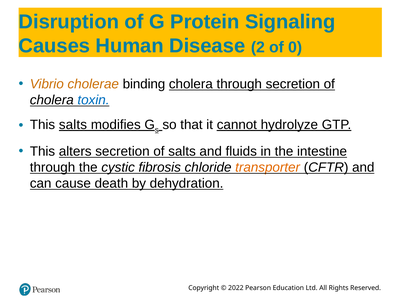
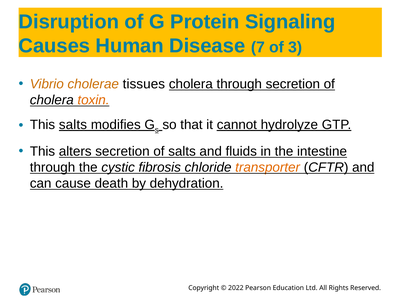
2: 2 -> 7
0: 0 -> 3
binding: binding -> tissues
toxin colour: blue -> orange
